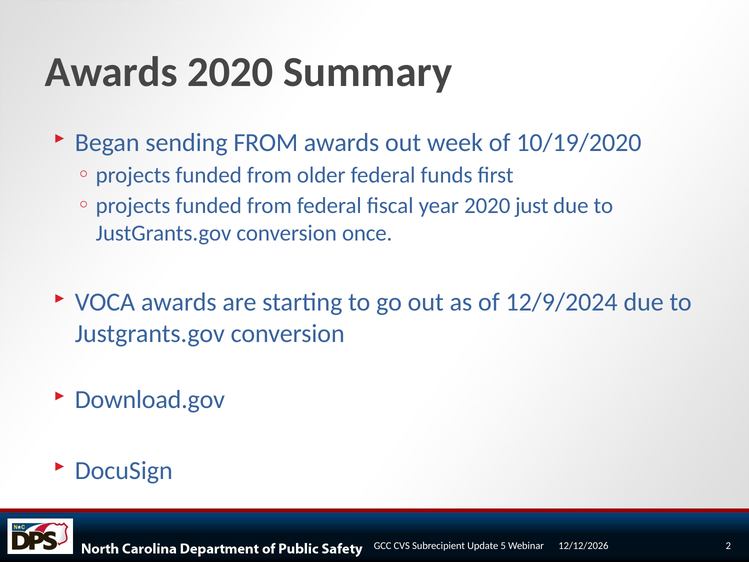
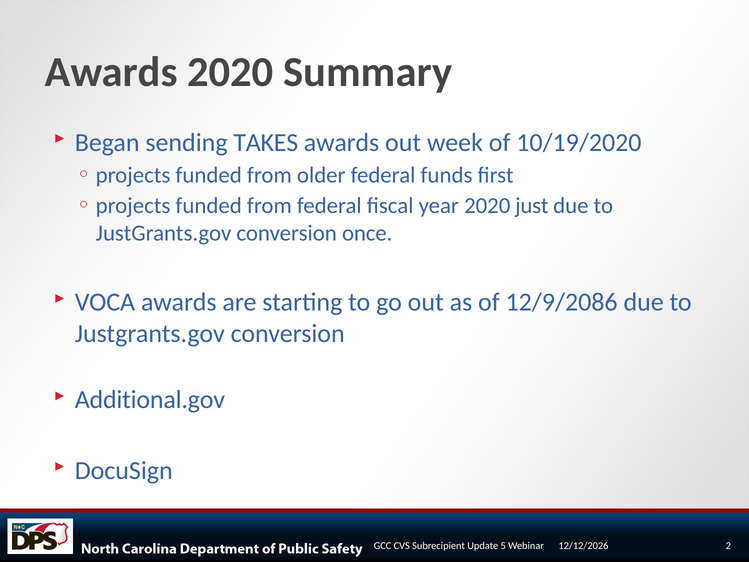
sending FROM: FROM -> TAKES
12/9/2024: 12/9/2024 -> 12/9/2086
Download.gov: Download.gov -> Additional.gov
